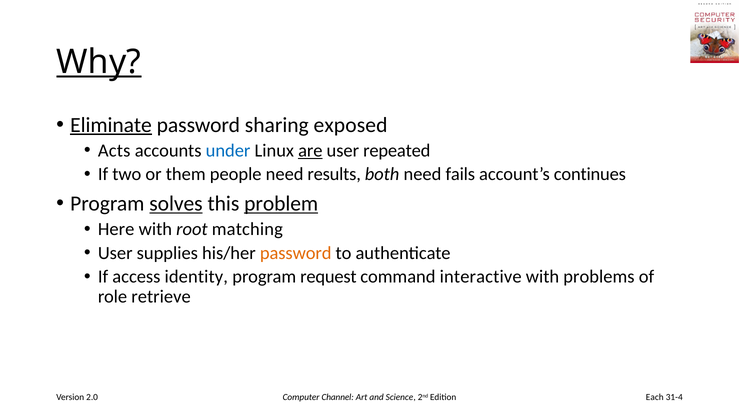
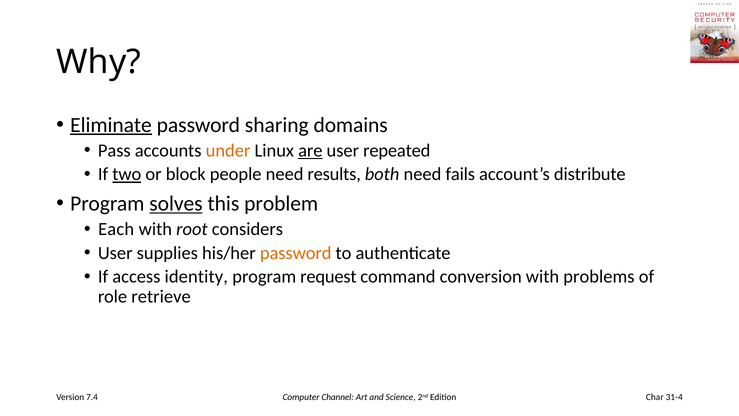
Why underline: present -> none
exposed: exposed -> domains
Acts: Acts -> Pass
under colour: blue -> orange
two underline: none -> present
them: them -> block
continues: continues -> distribute
problem underline: present -> none
Here: Here -> Each
matching: matching -> considers
interactive: interactive -> conversion
2.0: 2.0 -> 7.4
Each: Each -> Char
